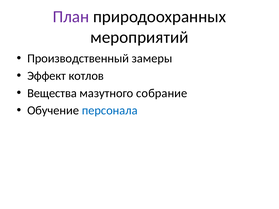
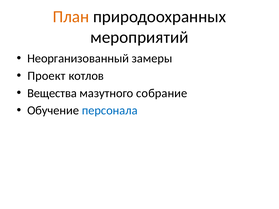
План colour: purple -> orange
Производственный: Производственный -> Неорганизованный
Эффект: Эффект -> Проект
